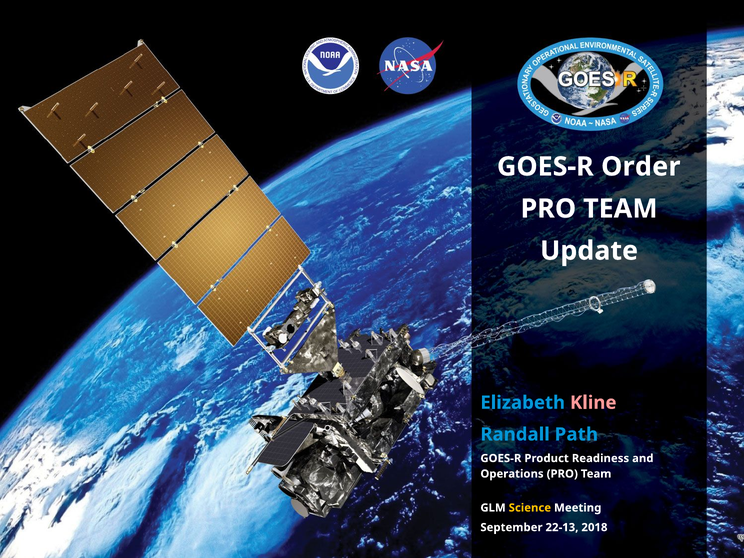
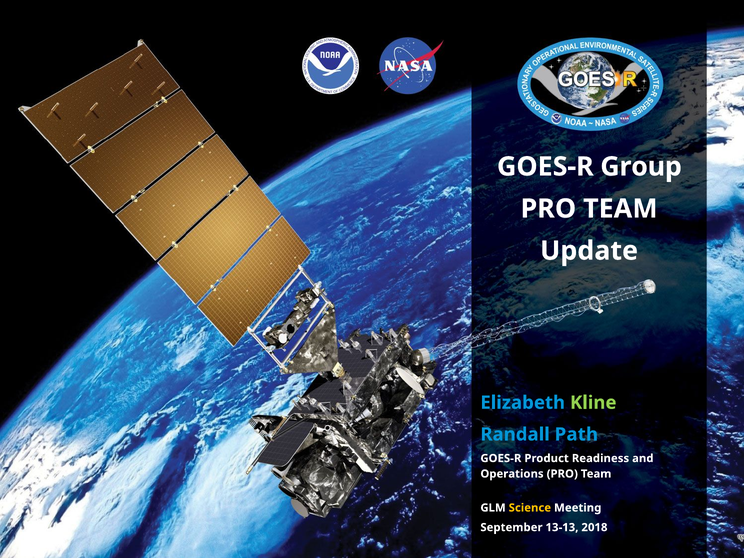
Order: Order -> Group
Kline colour: pink -> light green
22-13: 22-13 -> 13-13
